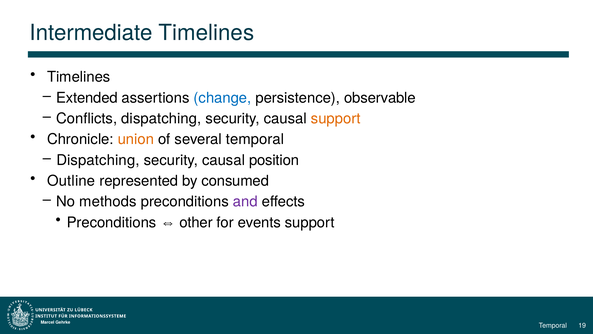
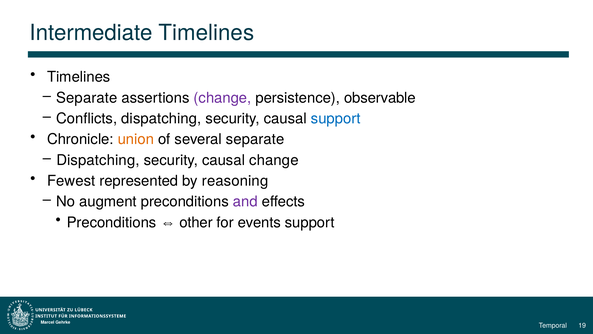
Extended at (87, 98): Extended -> Separate
change at (222, 98) colour: blue -> purple
support at (336, 118) colour: orange -> blue
several temporal: temporal -> separate
causal position: position -> change
Outline: Outline -> Fewest
consumed: consumed -> reasoning
methods: methods -> augment
